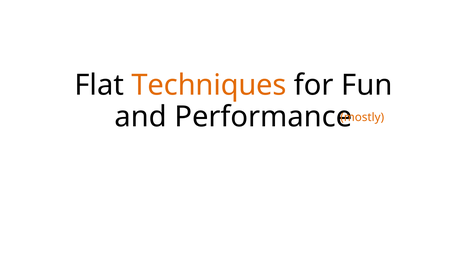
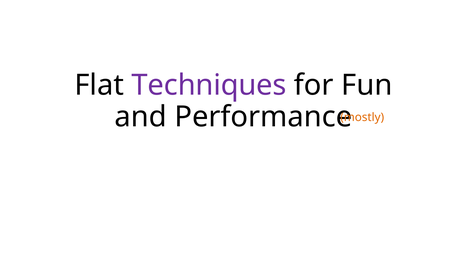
Techniques colour: orange -> purple
